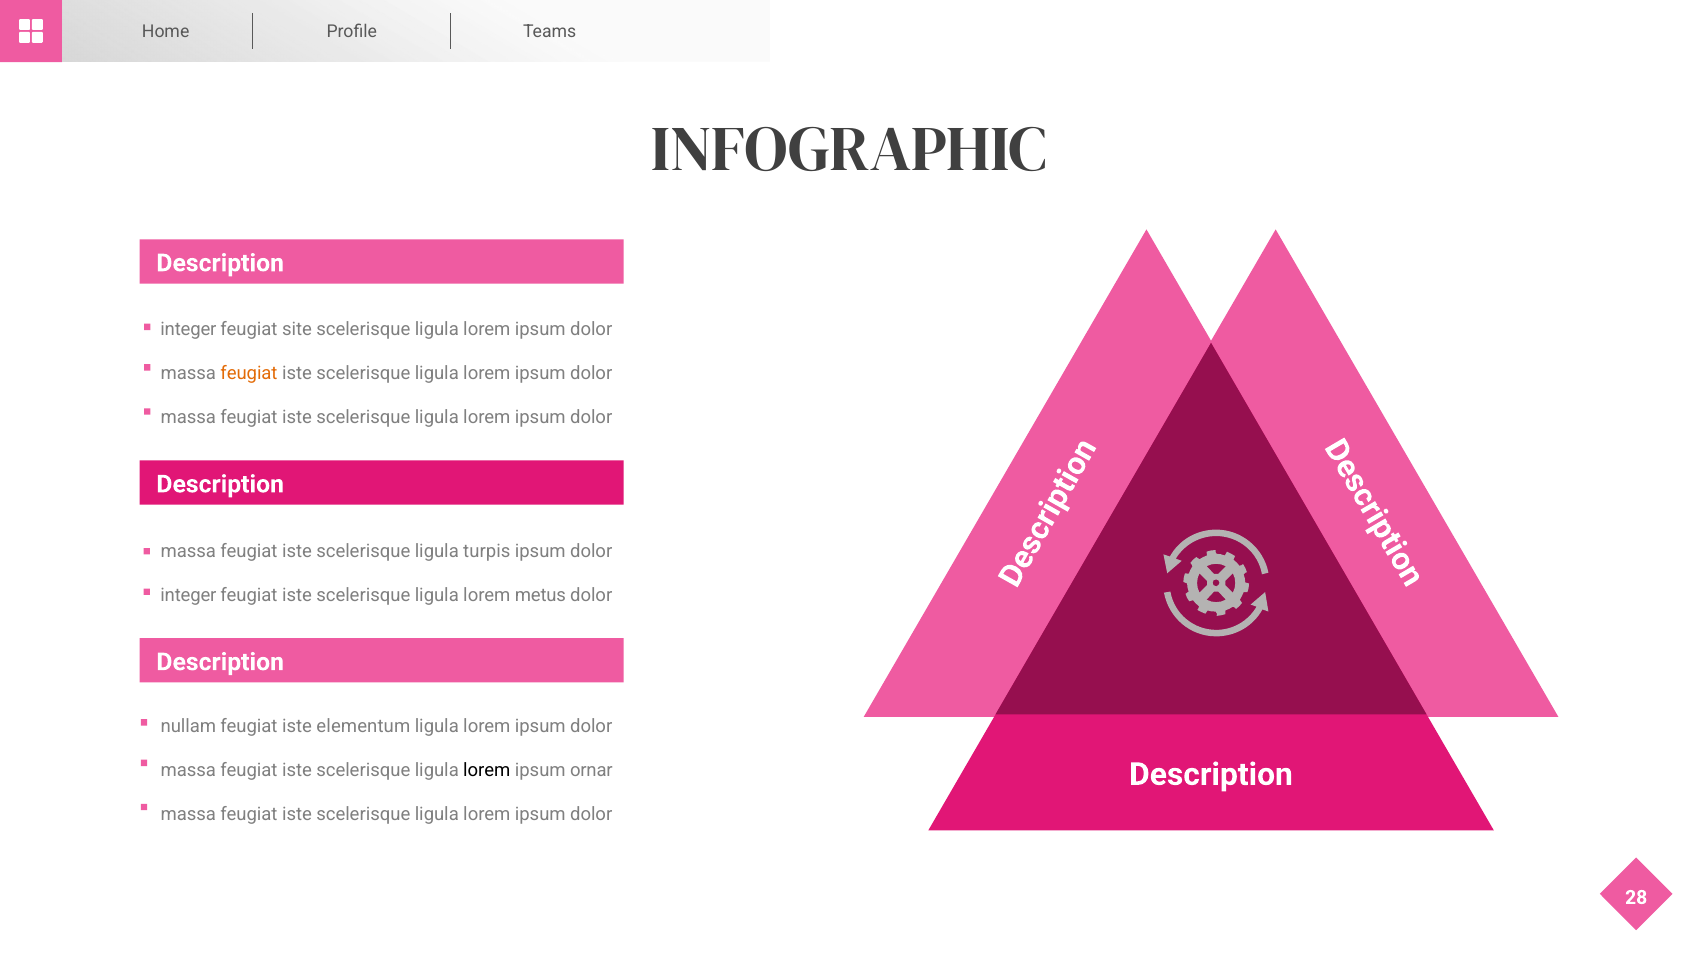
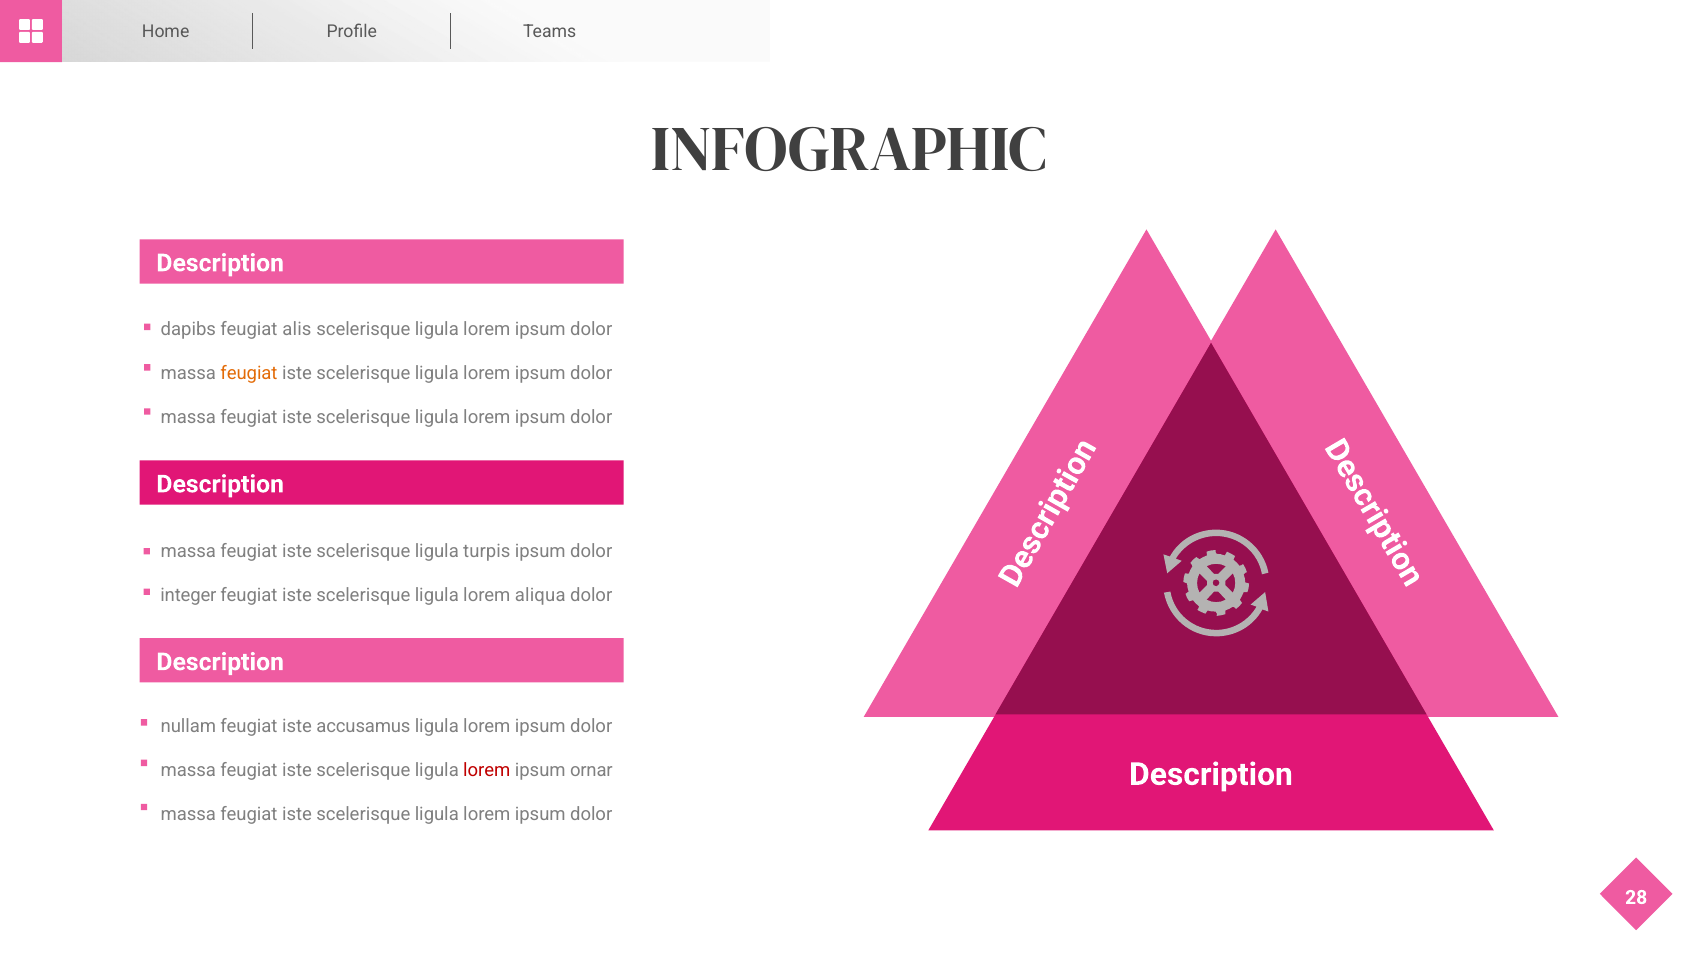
integer at (188, 329): integer -> dapibs
site: site -> alis
metus: metus -> aliqua
elementum: elementum -> accusamus
lorem at (487, 770) colour: black -> red
